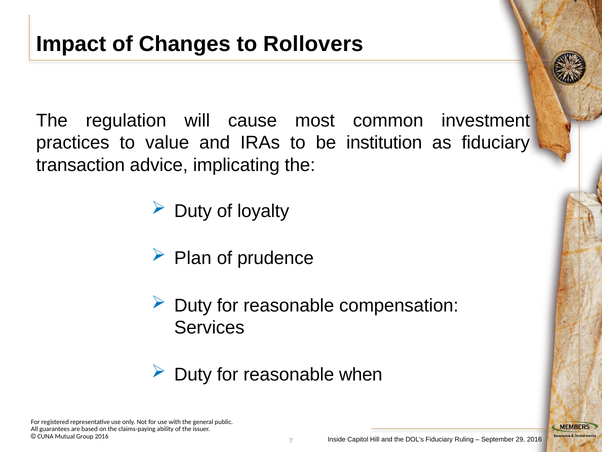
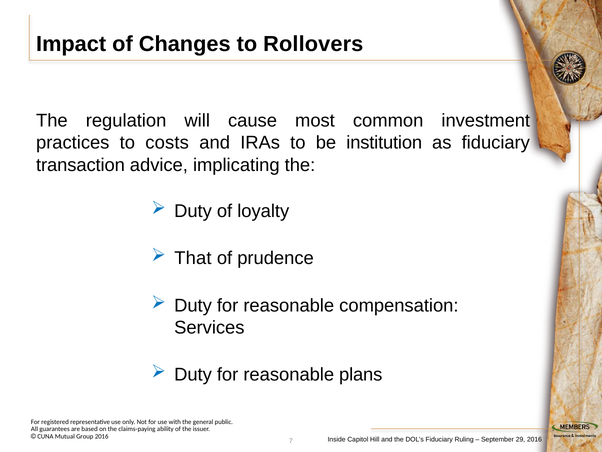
value: value -> costs
Plan: Plan -> That
when: when -> plans
